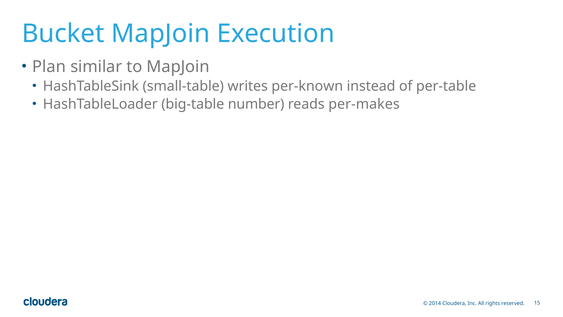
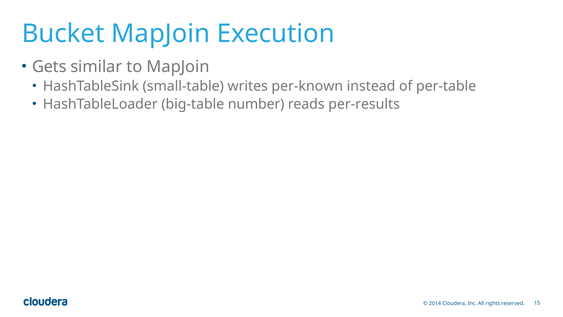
Plan: Plan -> Gets
per-makes: per-makes -> per-results
